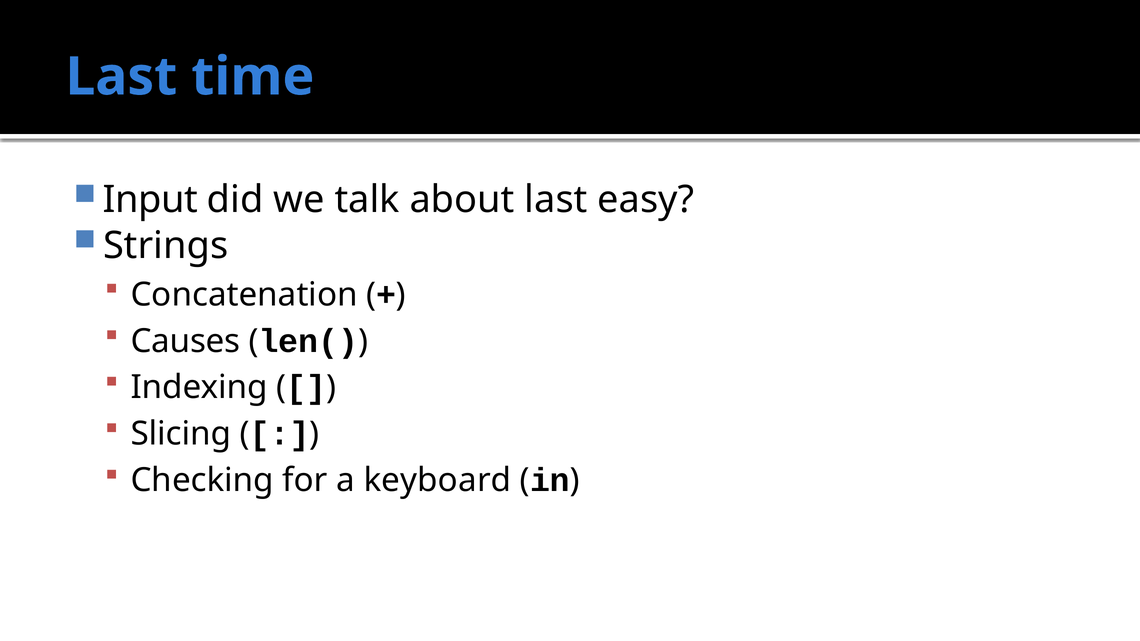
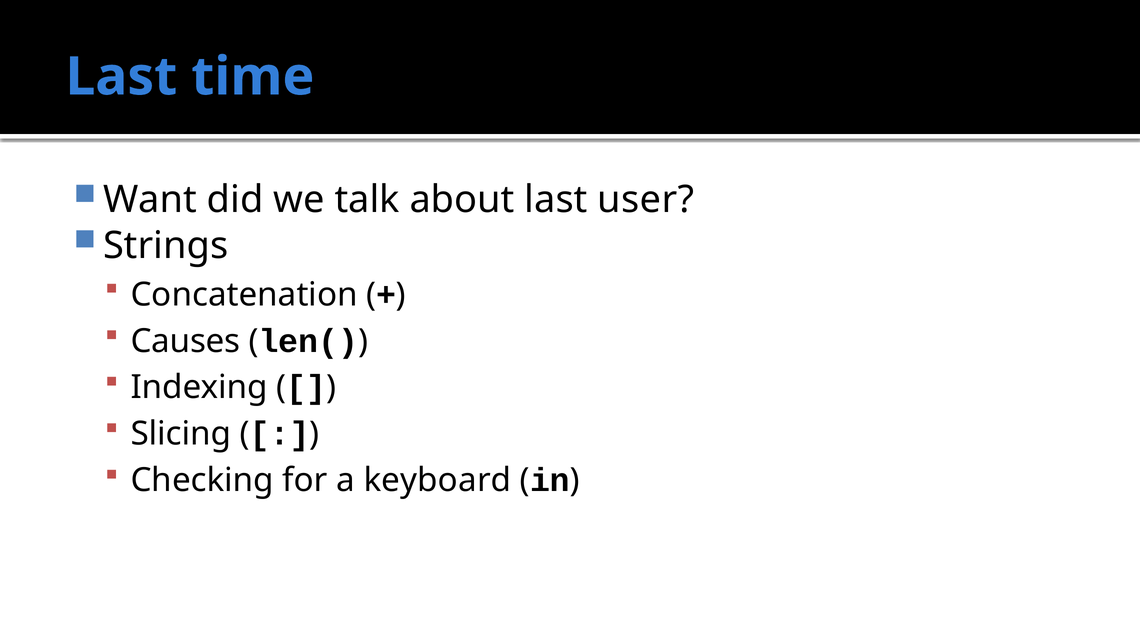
Input: Input -> Want
easy: easy -> user
